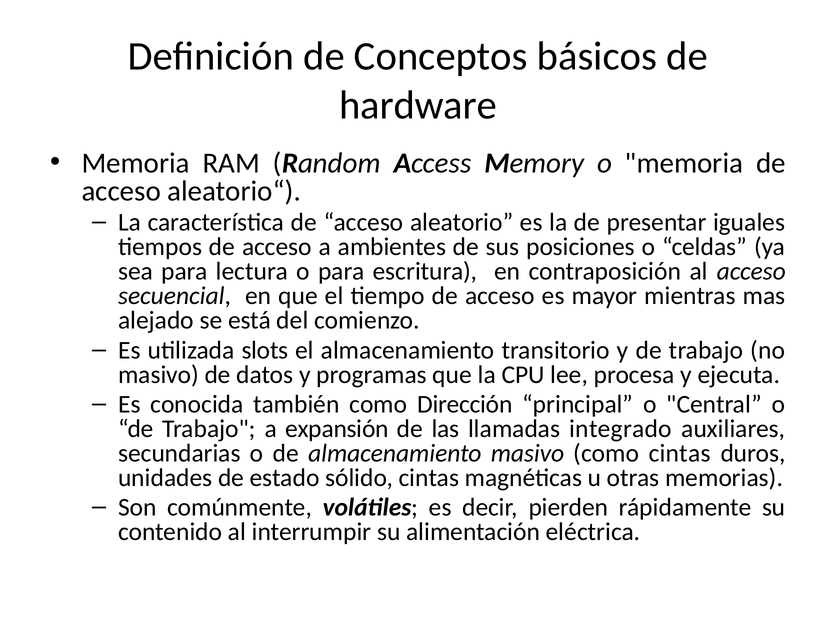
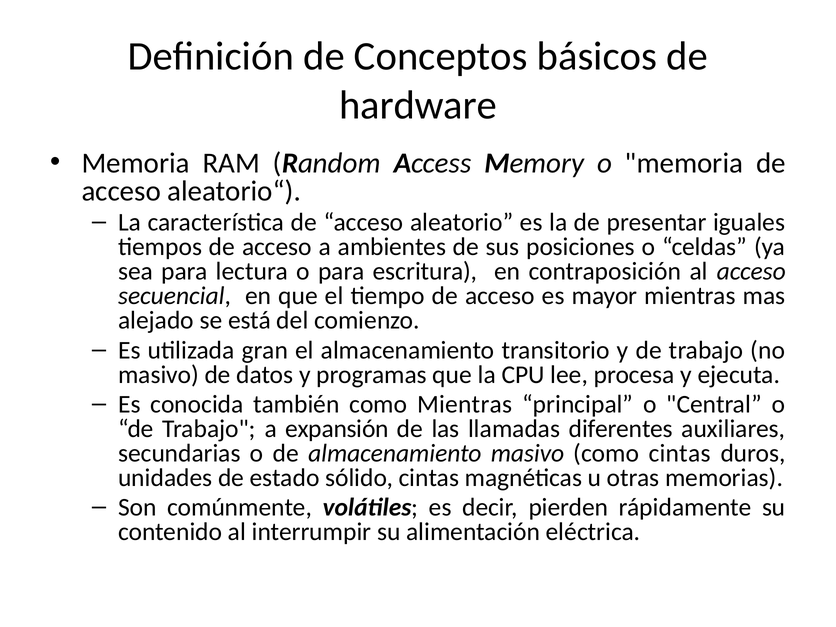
slots: slots -> gran
como Dirección: Dirección -> Mientras
integrado: integrado -> diferentes
